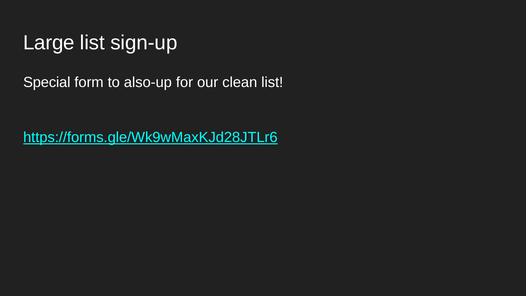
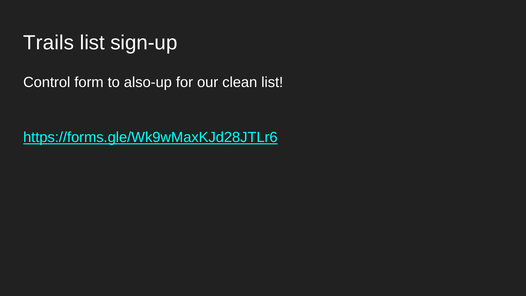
Large: Large -> Trails
Special: Special -> Control
